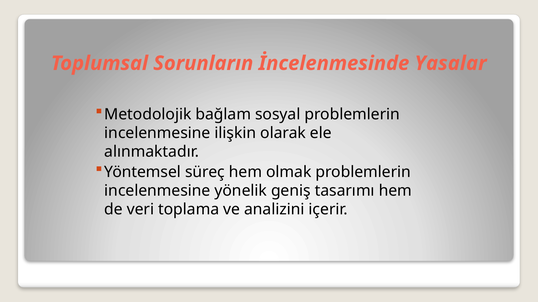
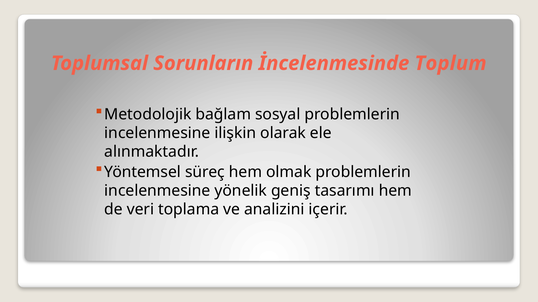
Yasalar: Yasalar -> Toplum
